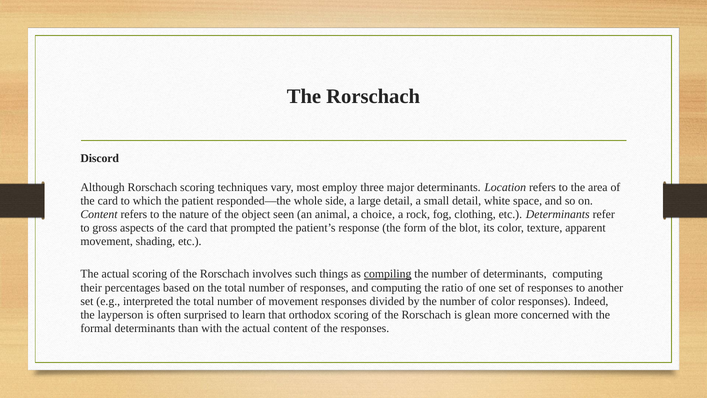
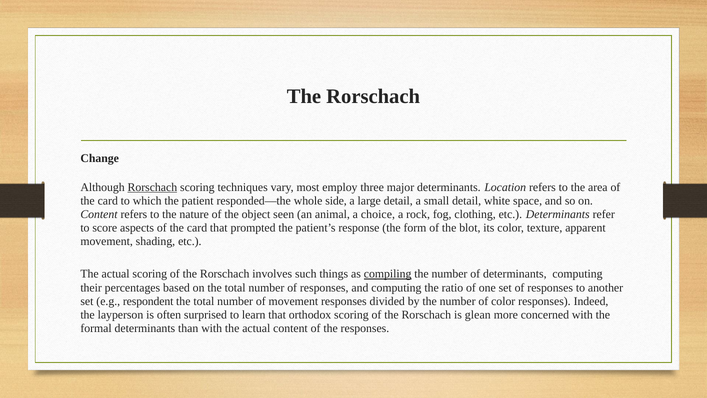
Discord: Discord -> Change
Rorschach at (152, 187) underline: none -> present
gross: gross -> score
interpreted: interpreted -> respondent
